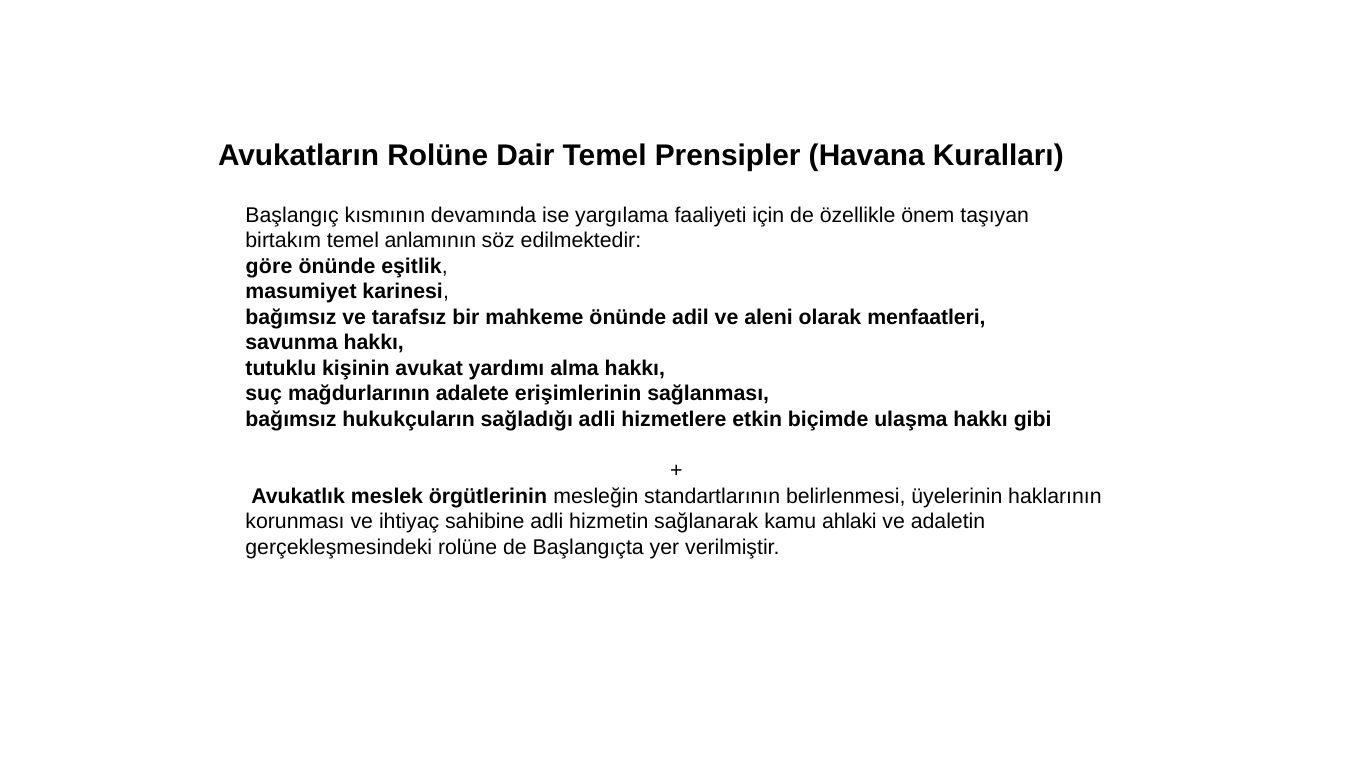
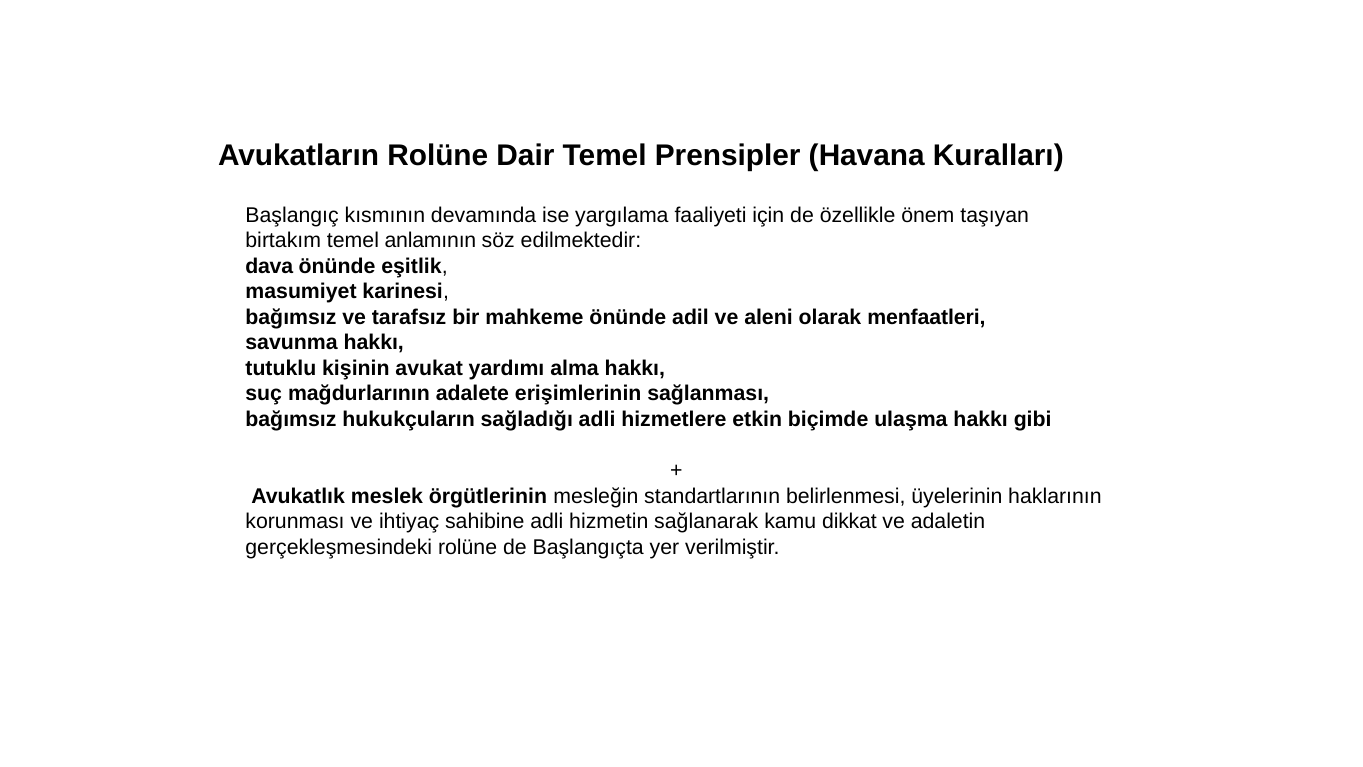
göre: göre -> dava
ahlaki: ahlaki -> dikkat
